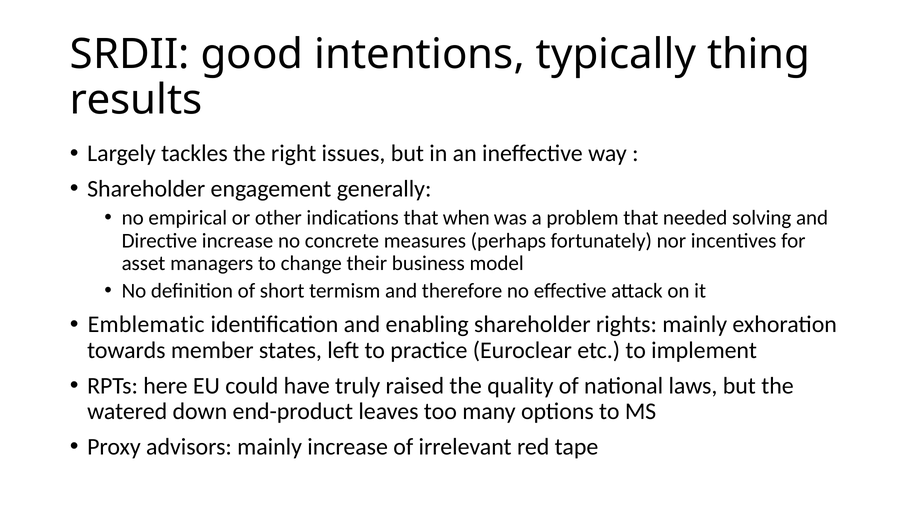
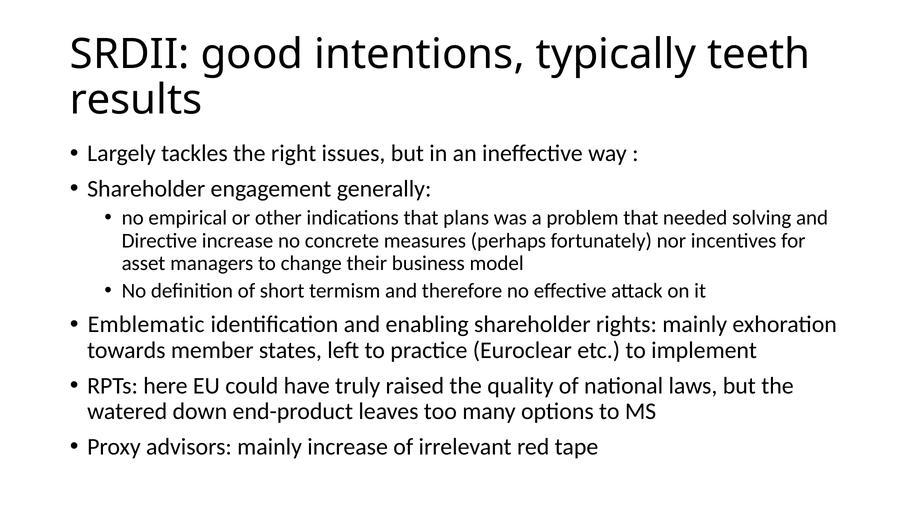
thing: thing -> teeth
when: when -> plans
